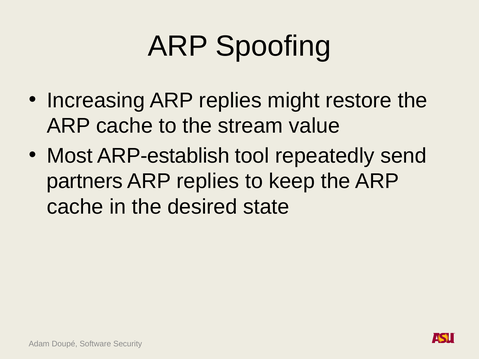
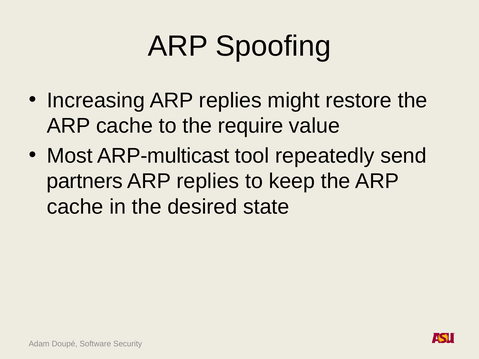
stream: stream -> require
ARP-establish: ARP-establish -> ARP-multicast
